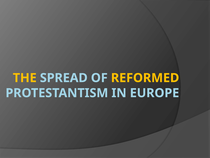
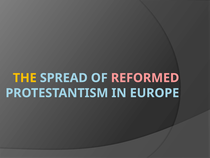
REFORMED colour: yellow -> pink
